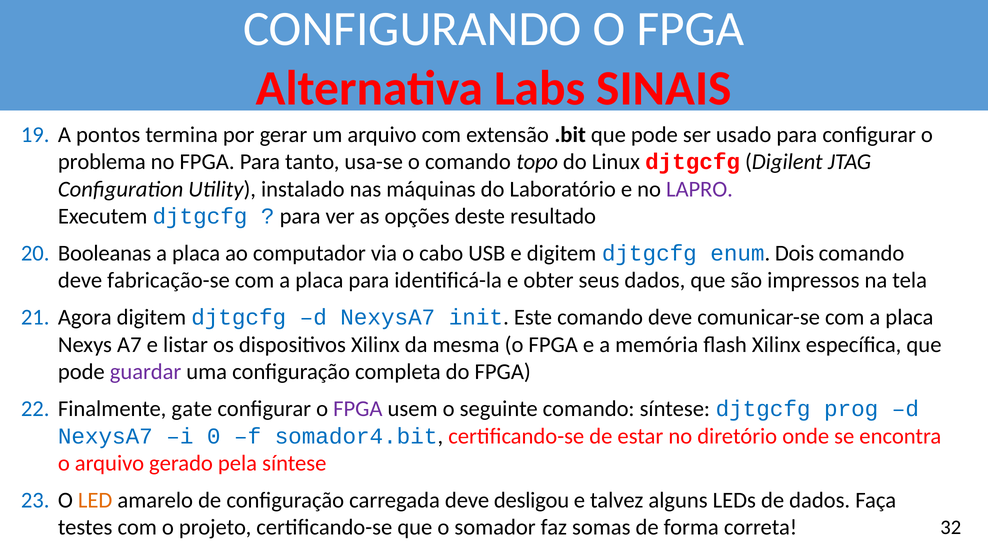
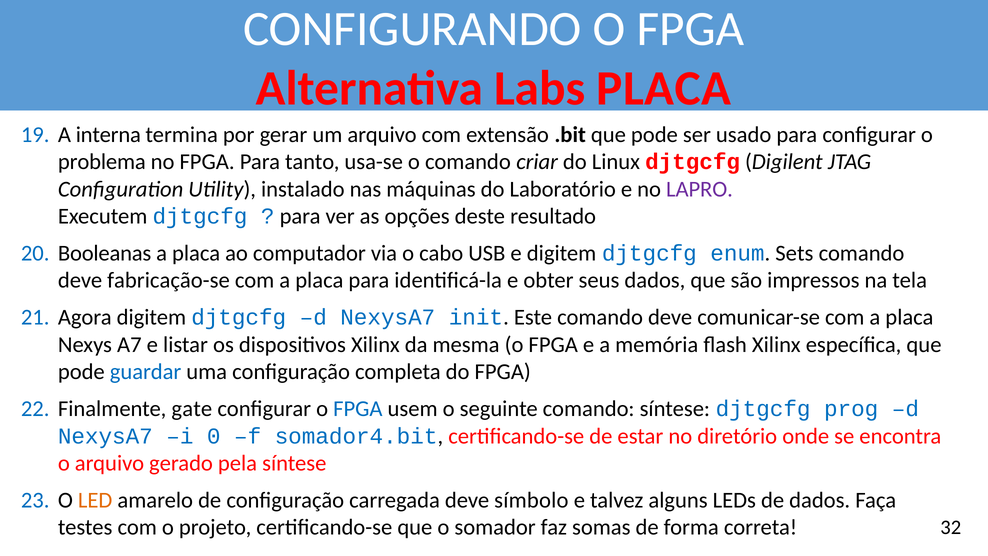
Labs SINAIS: SINAIS -> PLACA
pontos: pontos -> interna
topo: topo -> criar
Dois: Dois -> Sets
guardar colour: purple -> blue
FPGA at (358, 409) colour: purple -> blue
desligou: desligou -> símbolo
